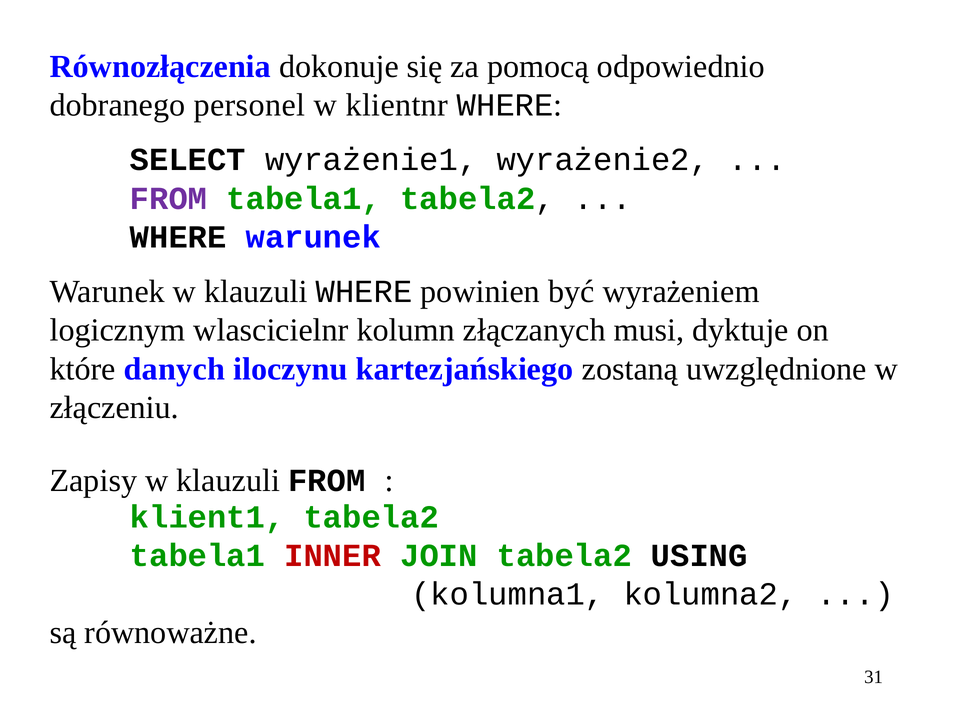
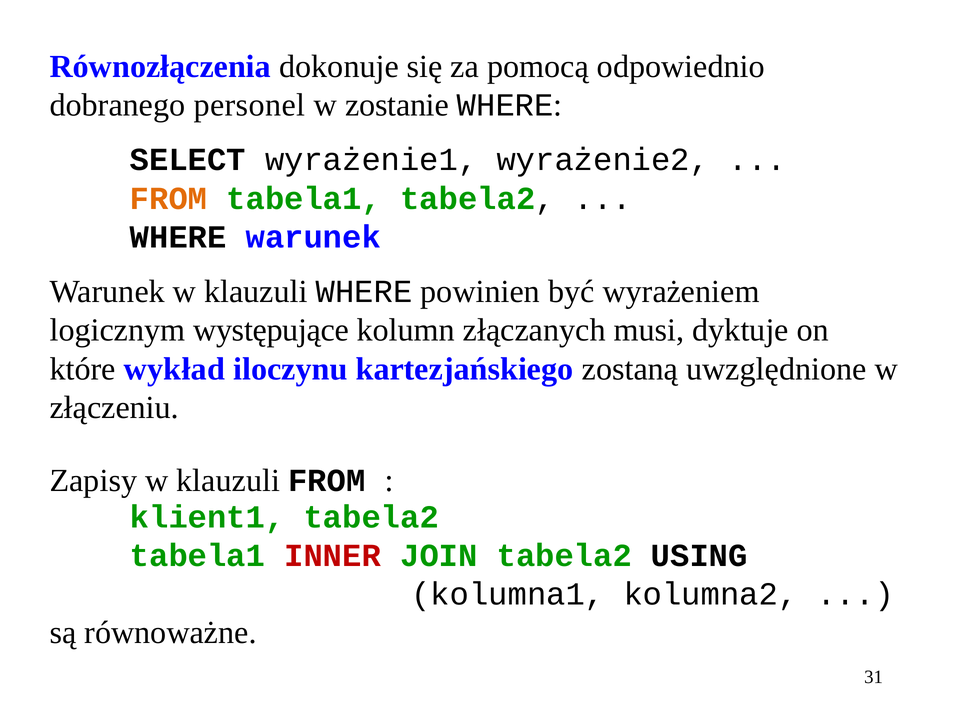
klientnr: klientnr -> zostanie
FROM at (169, 198) colour: purple -> orange
wlascicielnr: wlascicielnr -> występujące
danych: danych -> wykład
